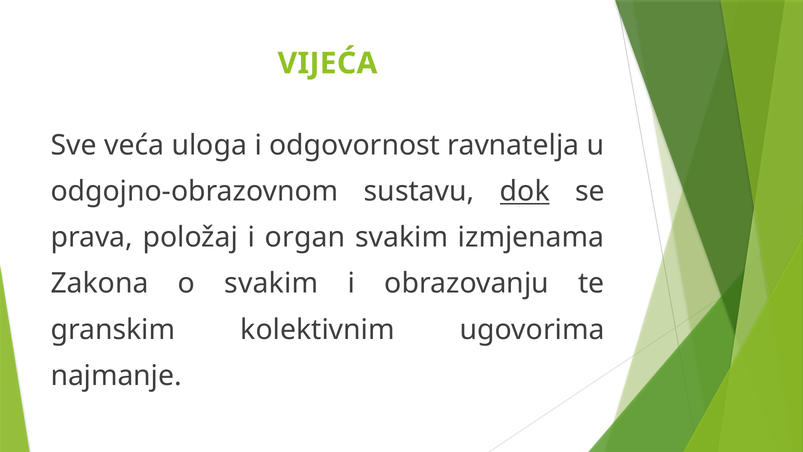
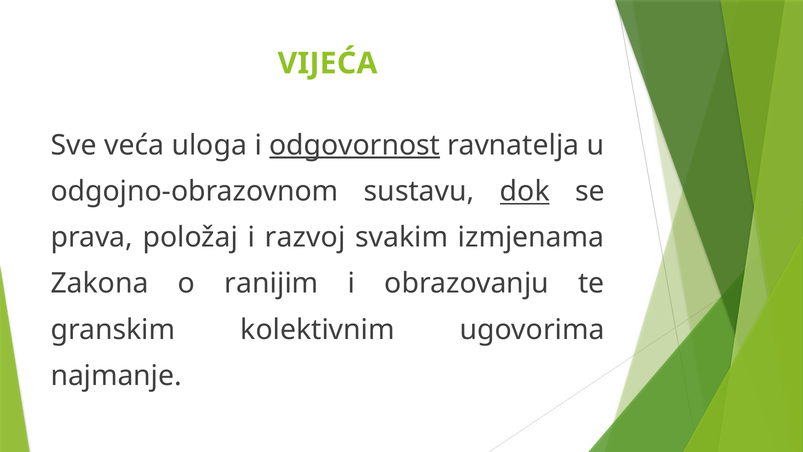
odgovornost underline: none -> present
organ: organ -> razvoj
o svakim: svakim -> ranijim
